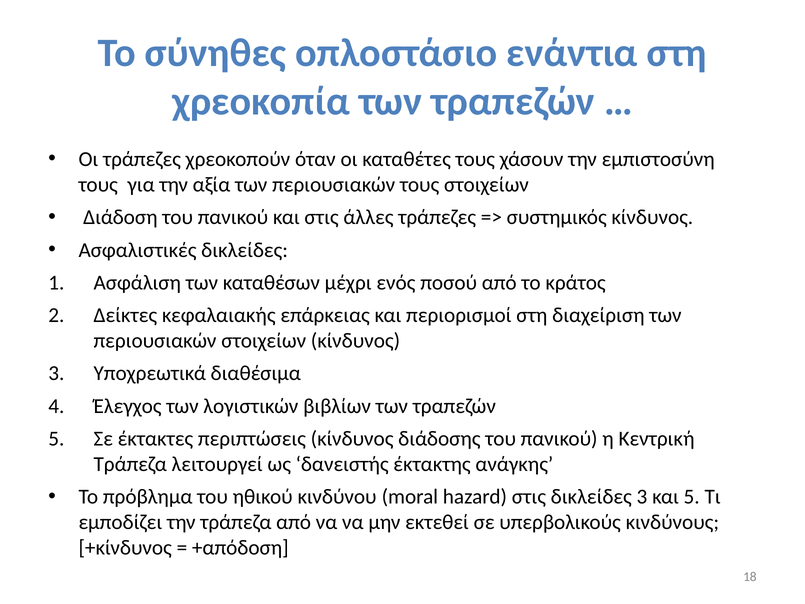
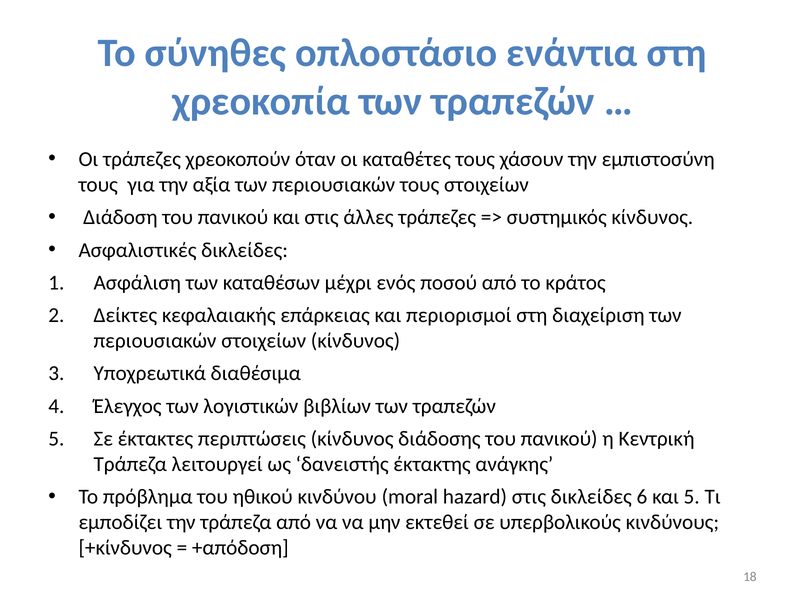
δικλείδες 3: 3 -> 6
